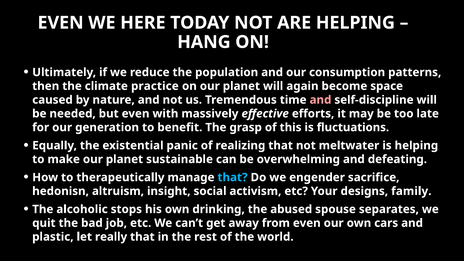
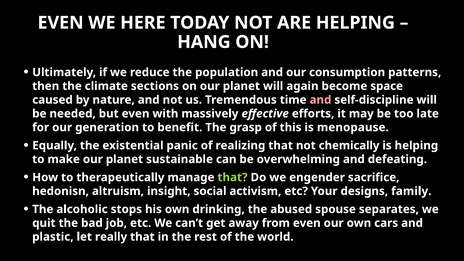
practice: practice -> sections
fluctuations: fluctuations -> menopause
meltwater: meltwater -> chemically
that at (233, 177) colour: light blue -> light green
